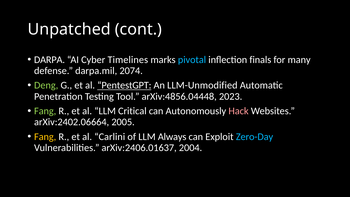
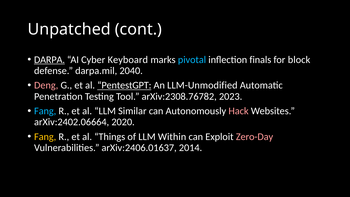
DARPA underline: none -> present
Timelines: Timelines -> Keyboard
many: many -> block
2074: 2074 -> 2040
Deng colour: light green -> pink
arXiv:4856.04448: arXiv:4856.04448 -> arXiv:2308.76782
Fang at (45, 111) colour: light green -> light blue
Critical: Critical -> Similar
2005: 2005 -> 2020
Carlini: Carlini -> Things
Always: Always -> Within
Zero-Day colour: light blue -> pink
2004: 2004 -> 2014
